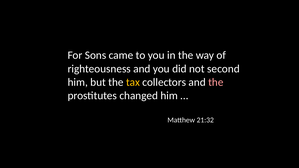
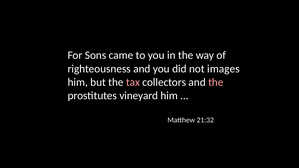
second: second -> images
tax colour: yellow -> pink
changed: changed -> vineyard
